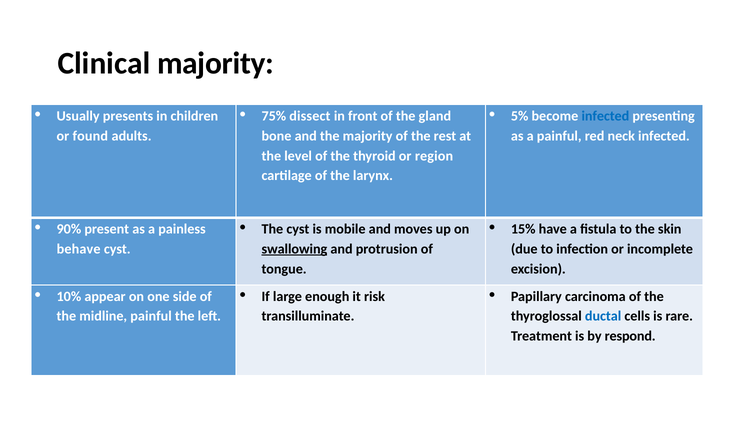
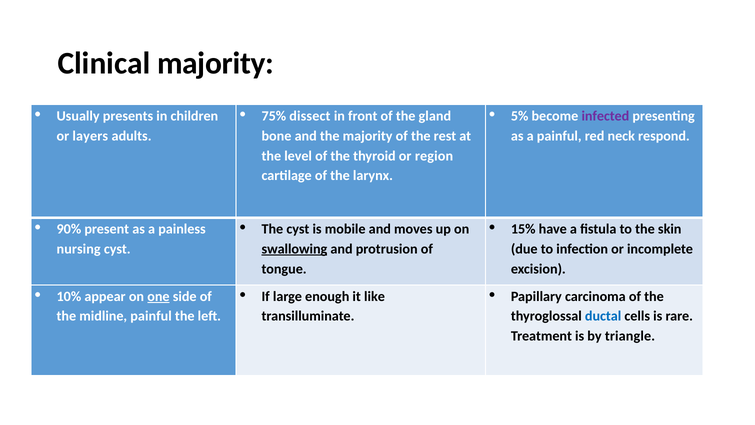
infected at (605, 116) colour: blue -> purple
found: found -> layers
neck infected: infected -> respond
behave: behave -> nursing
one underline: none -> present
risk: risk -> like
respond: respond -> triangle
